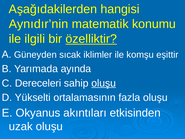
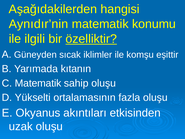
ayında: ayında -> kıtanın
C Dereceleri: Dereceleri -> Matematik
oluşu at (104, 83) underline: present -> none
